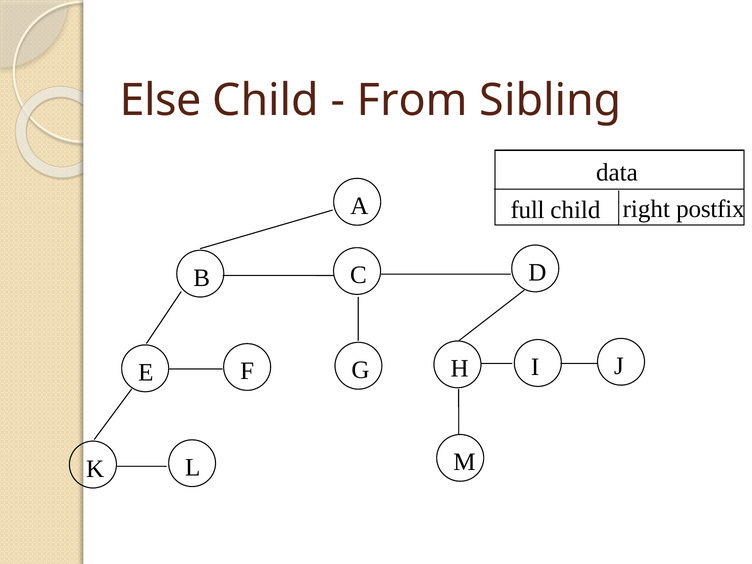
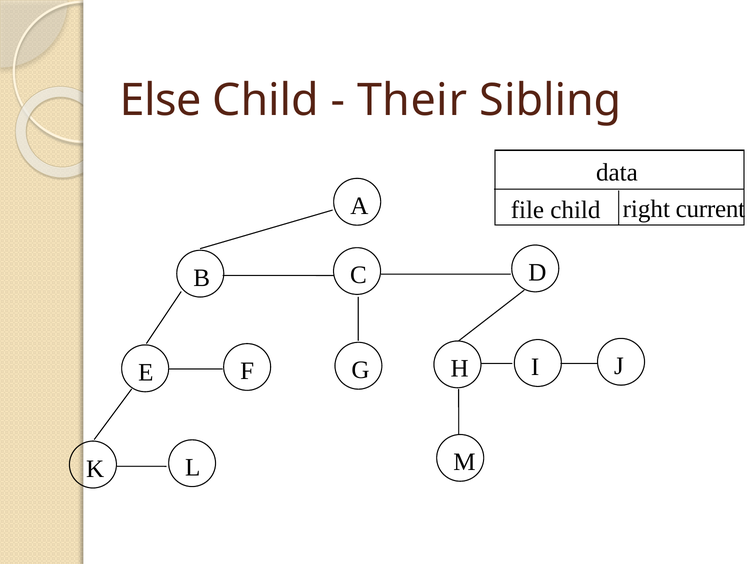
From: From -> Their
full: full -> file
postfix: postfix -> current
